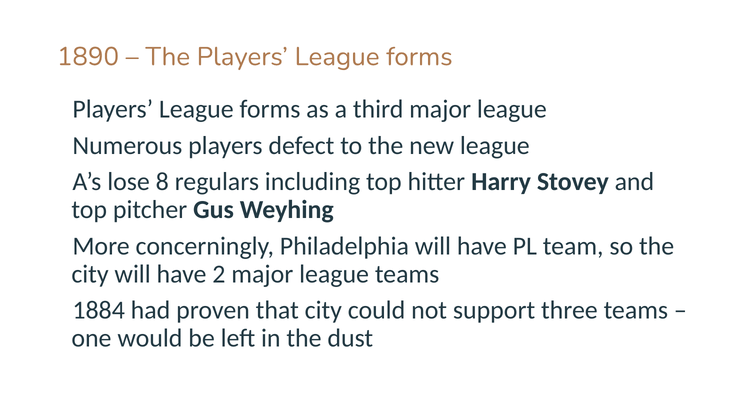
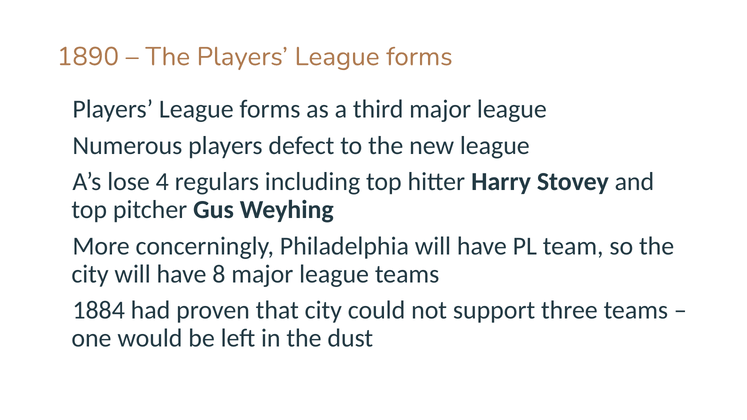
8: 8 -> 4
2: 2 -> 8
